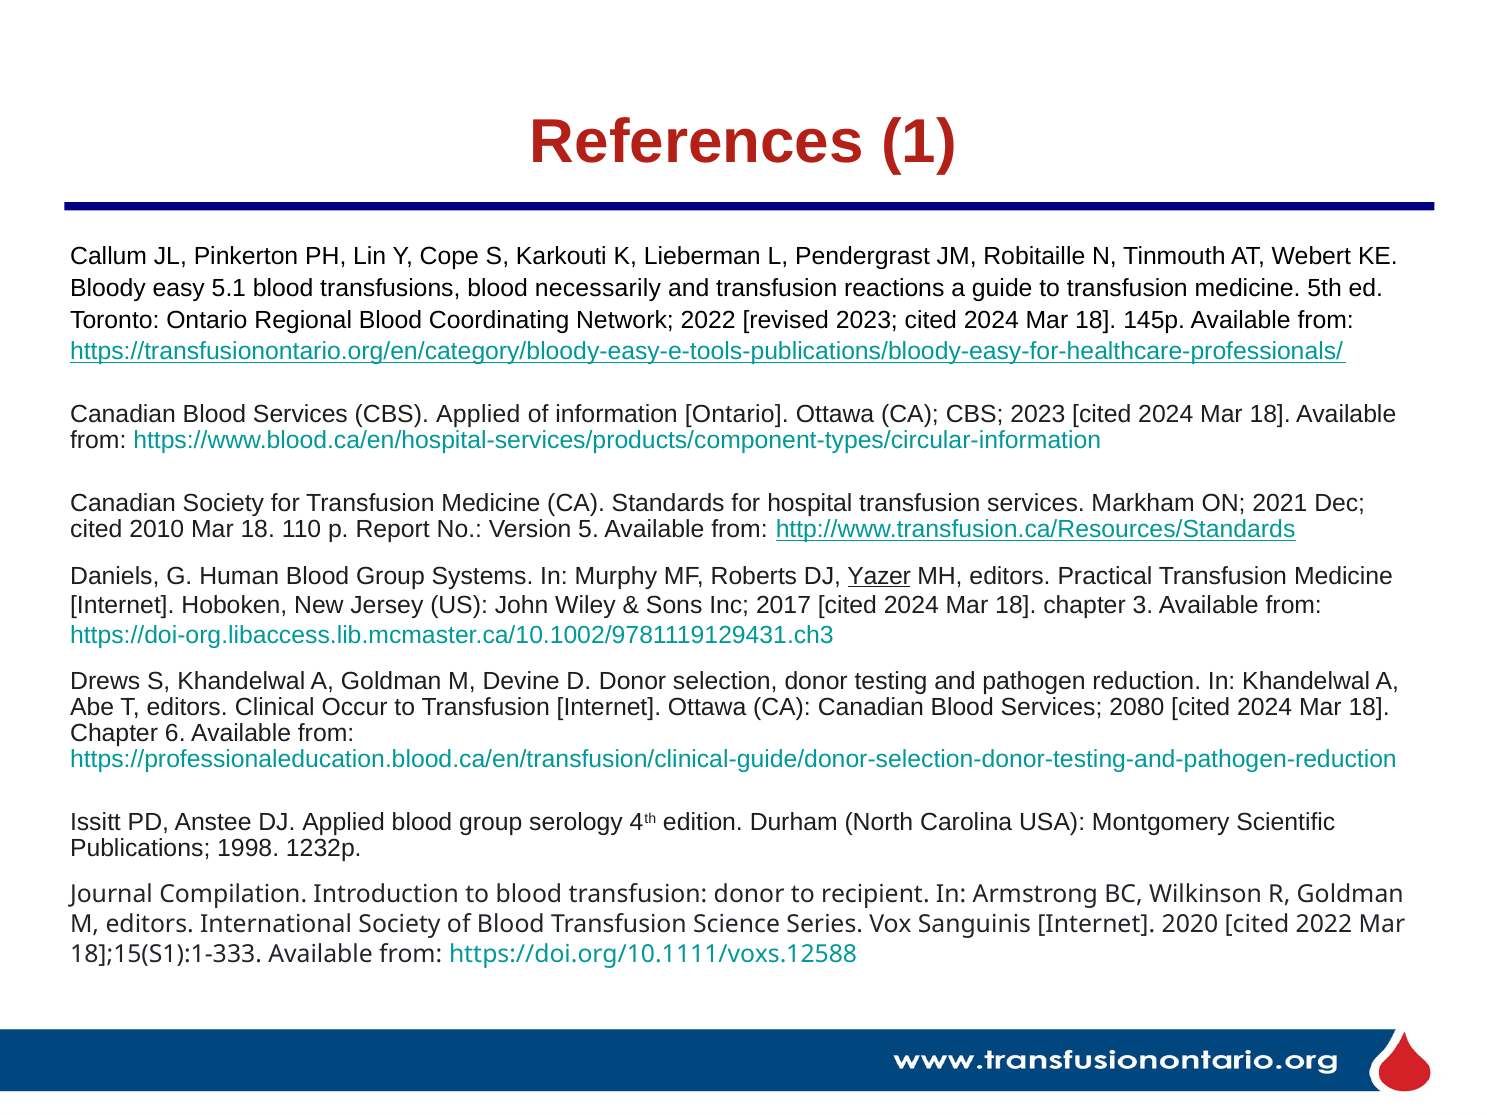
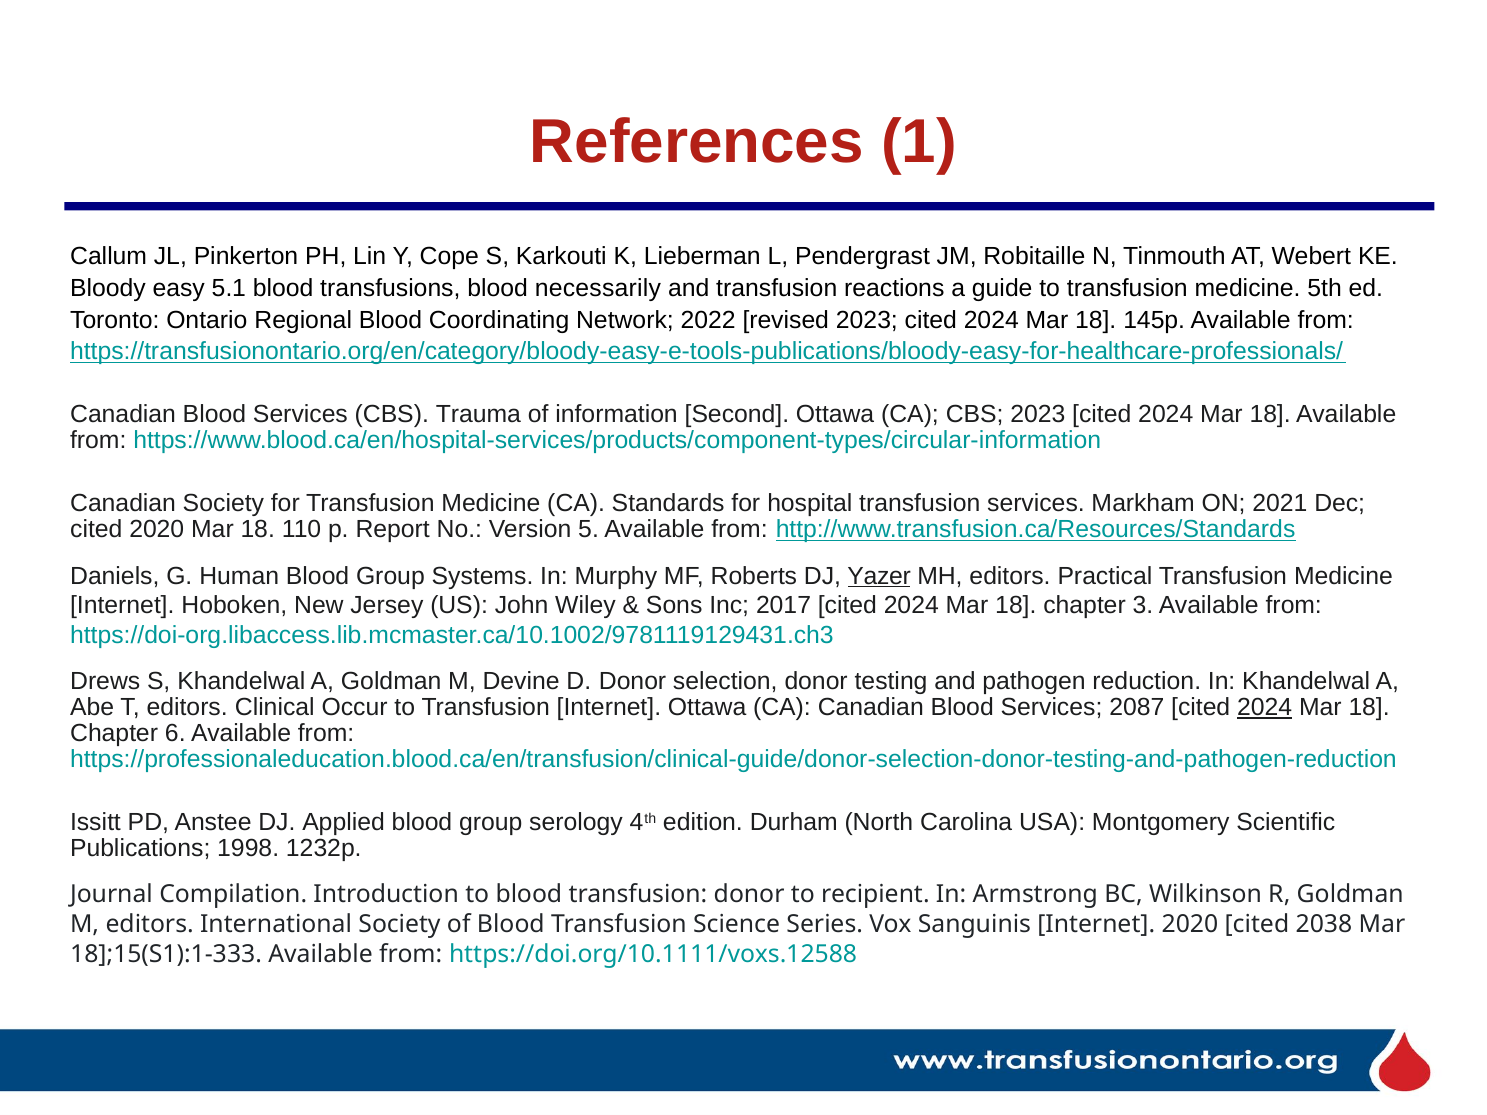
CBS Applied: Applied -> Trauma
information Ontario: Ontario -> Second
cited 2010: 2010 -> 2020
2080: 2080 -> 2087
2024 at (1265, 708) underline: none -> present
cited 2022: 2022 -> 2038
